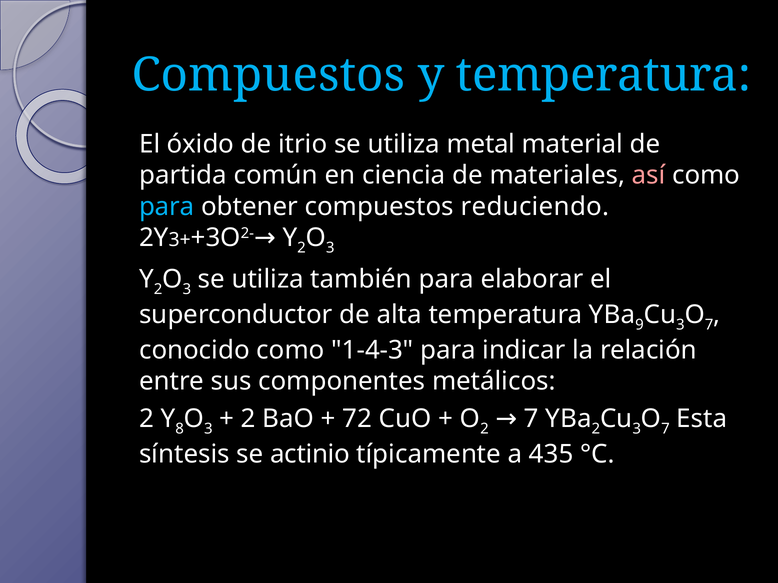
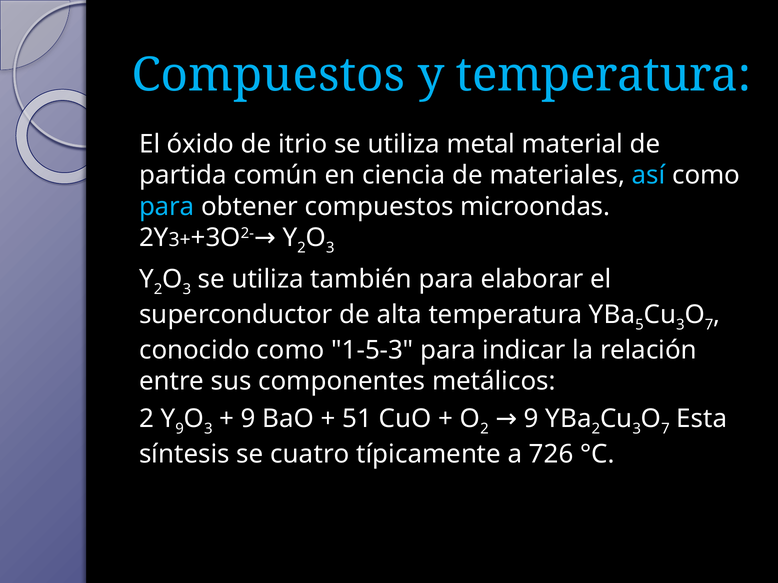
así colour: pink -> light blue
reduciendo: reduciendo -> microondas
9: 9 -> 5
1-4-3: 1-4-3 -> 1-5-3
Y 8: 8 -> 9
2 at (248, 419): 2 -> 9
72: 72 -> 51
2 7: 7 -> 9
actinio: actinio -> cuatro
435: 435 -> 726
